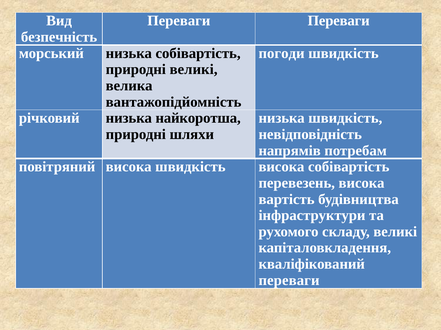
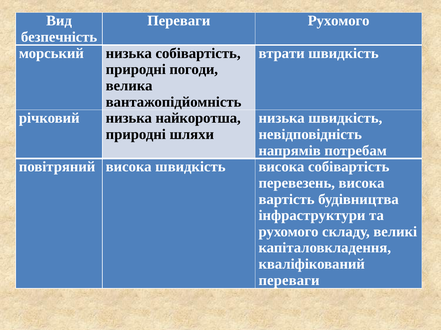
Переваги Переваги: Переваги -> Рухомого
погоди: погоди -> втрати
природні великі: великі -> погоди
